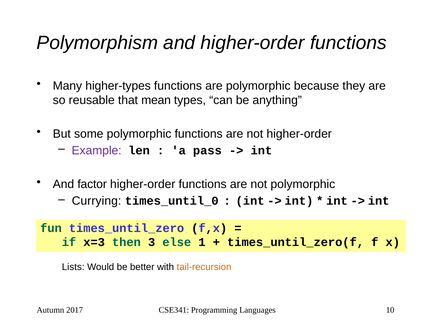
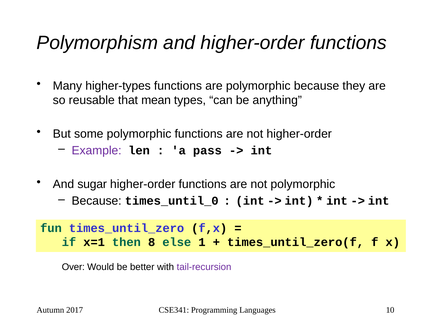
factor: factor -> sugar
Currying at (97, 201): Currying -> Because
x=3: x=3 -> x=1
3: 3 -> 8
Lists: Lists -> Over
tail-recursion colour: orange -> purple
